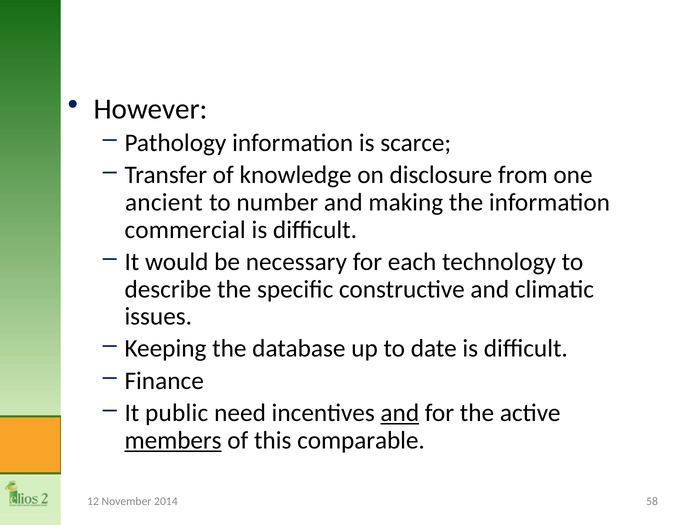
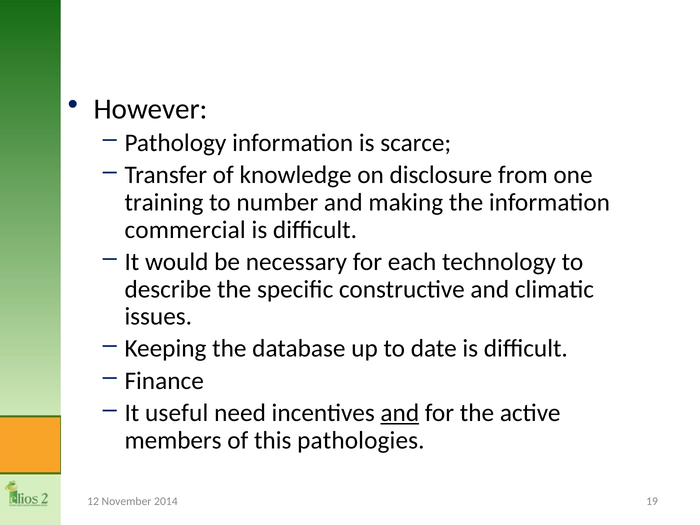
ancient: ancient -> training
public: public -> useful
members underline: present -> none
comparable: comparable -> pathologies
58: 58 -> 19
